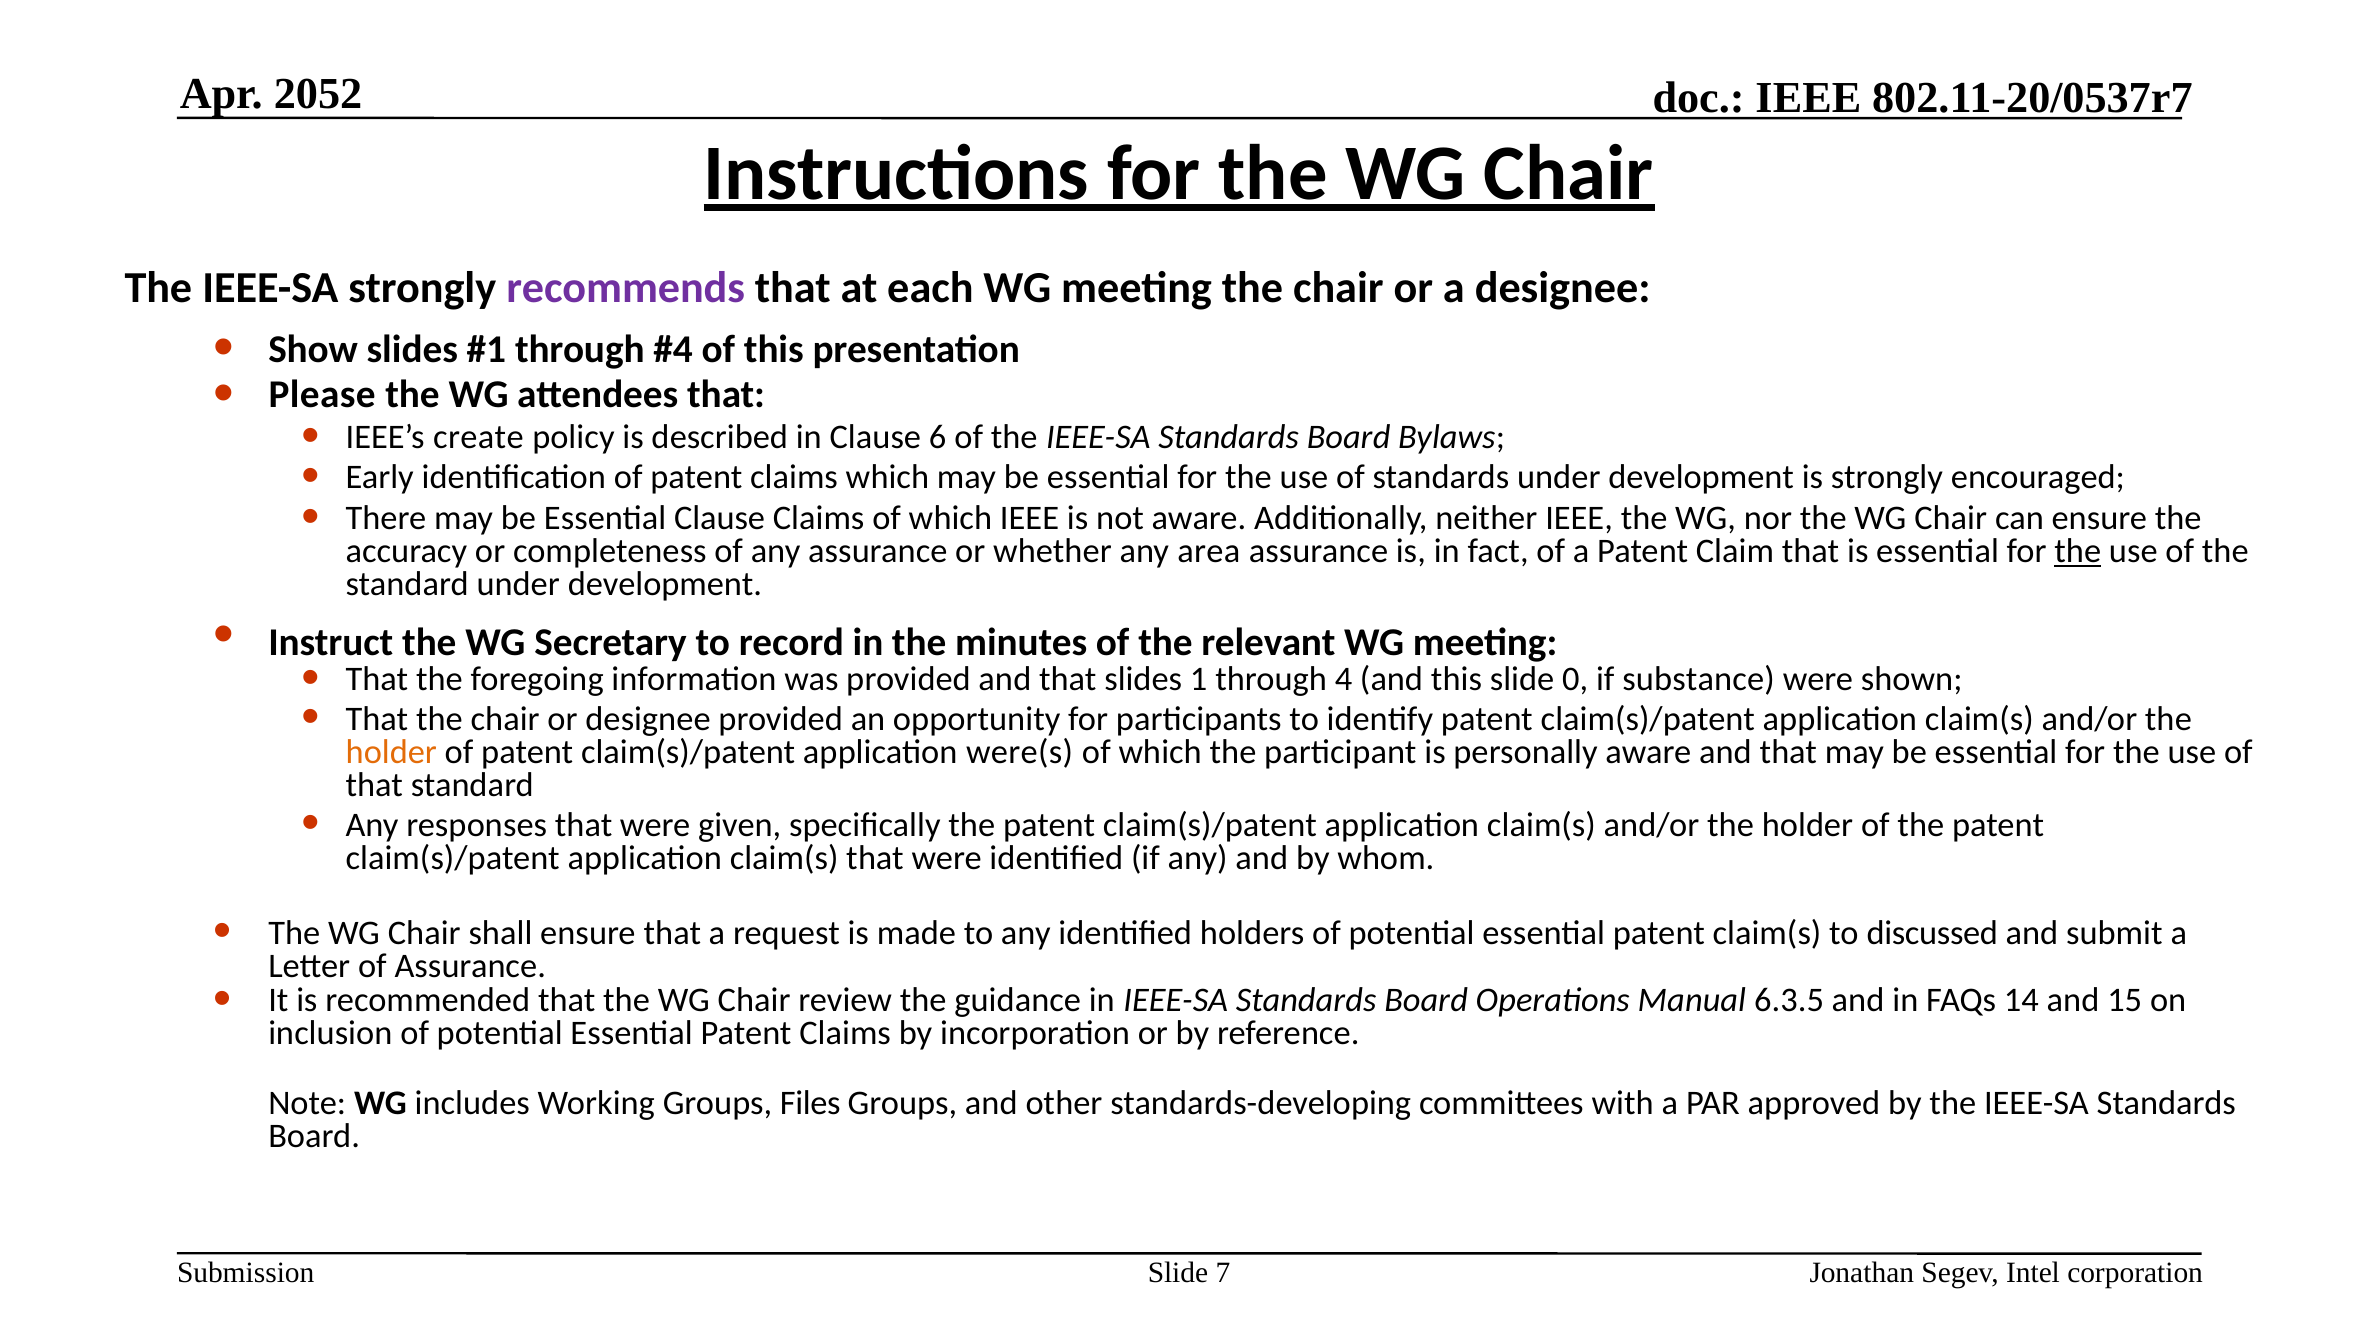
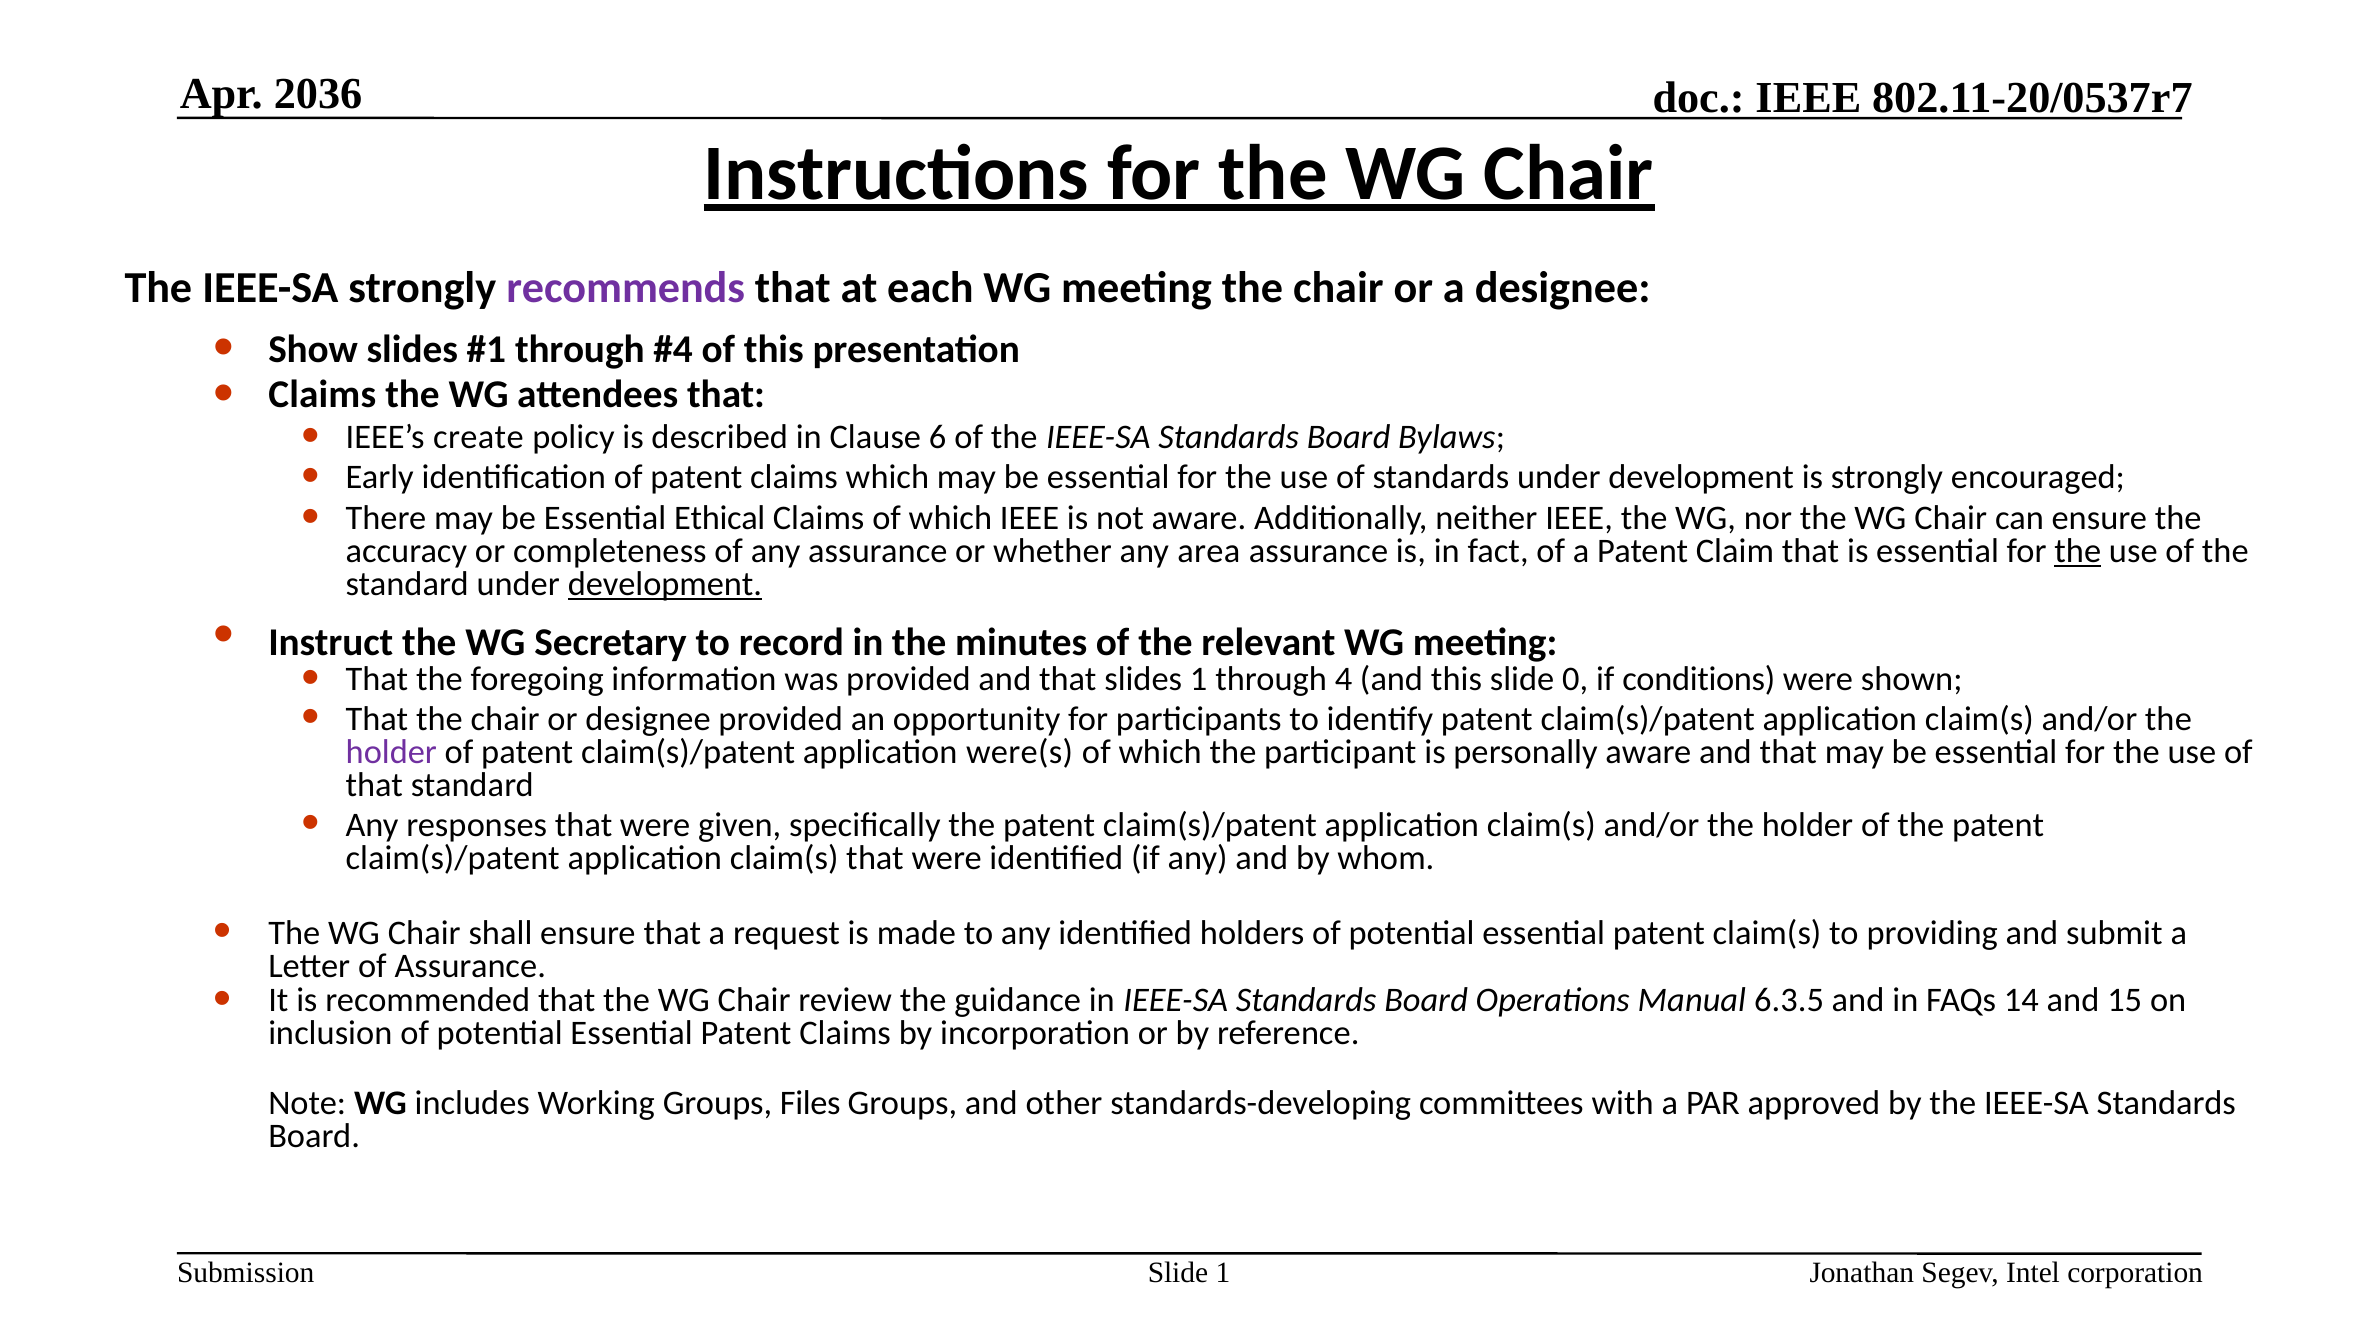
2052: 2052 -> 2036
Please at (322, 395): Please -> Claims
Essential Clause: Clause -> Ethical
development at (665, 584) underline: none -> present
substance: substance -> conditions
holder at (391, 752) colour: orange -> purple
discussed: discussed -> providing
Slide 7: 7 -> 1
